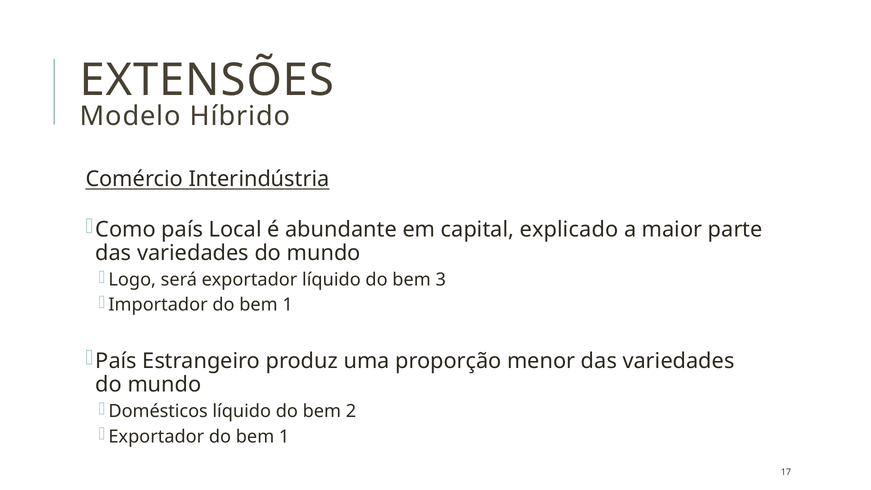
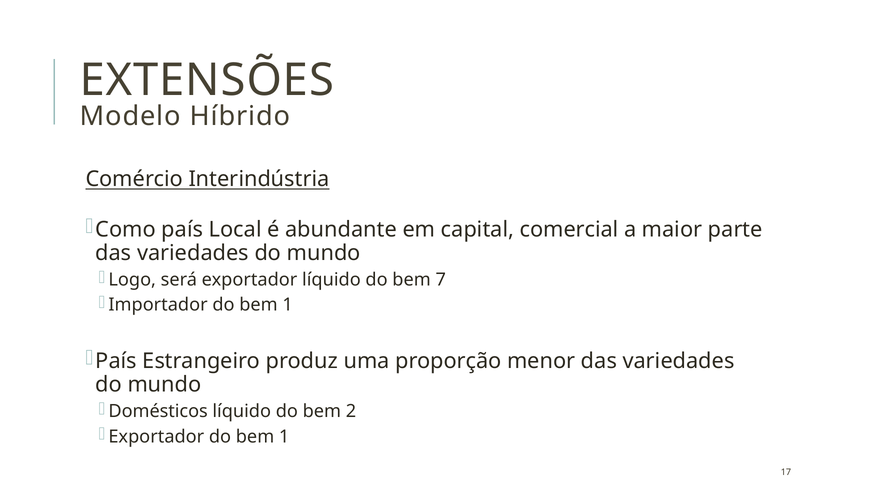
explicado: explicado -> comercial
3: 3 -> 7
